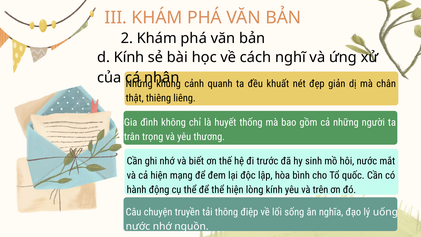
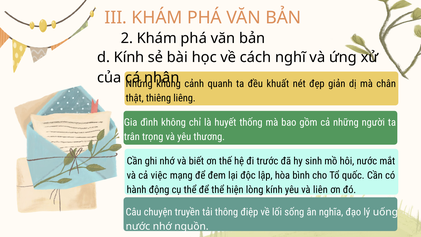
cả hiện: hiện -> việc
trên: trên -> liên
